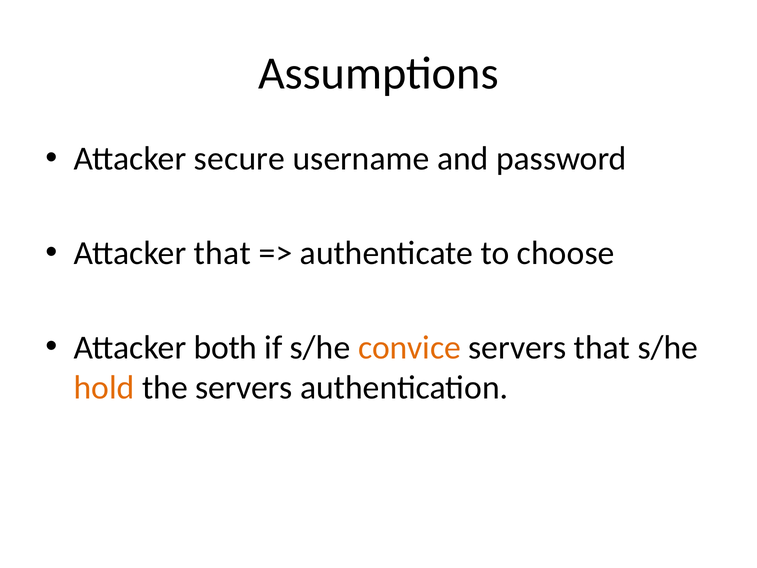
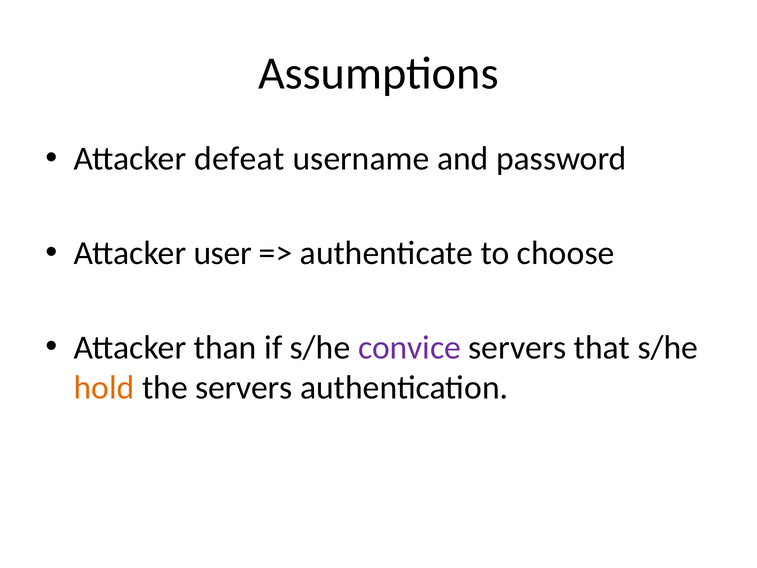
secure: secure -> defeat
Attacker that: that -> user
both: both -> than
convice colour: orange -> purple
